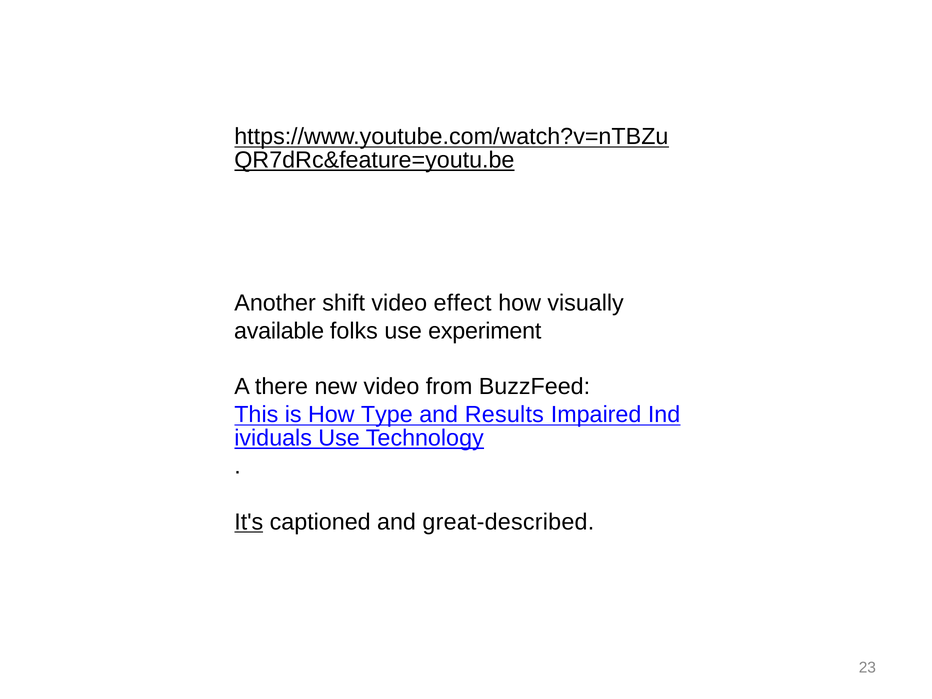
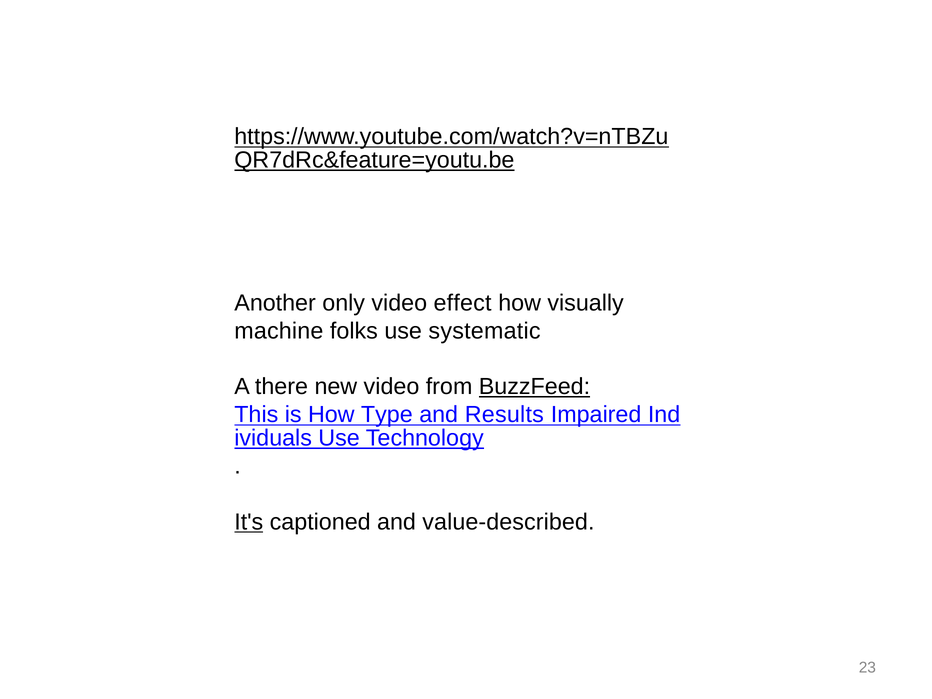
shift: shift -> only
available: available -> machine
experiment: experiment -> systematic
BuzzFeed underline: none -> present
great-described: great-described -> value-described
